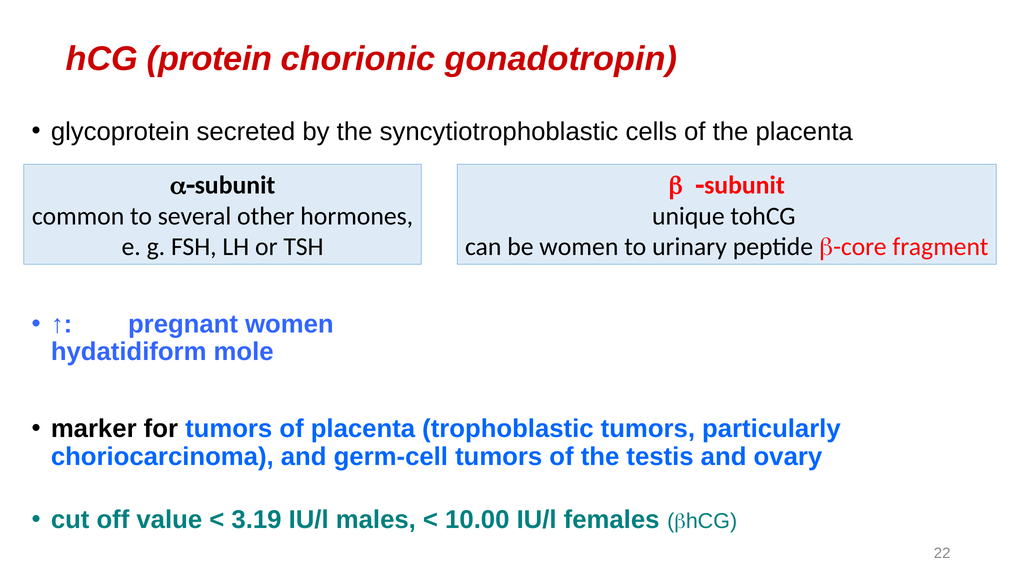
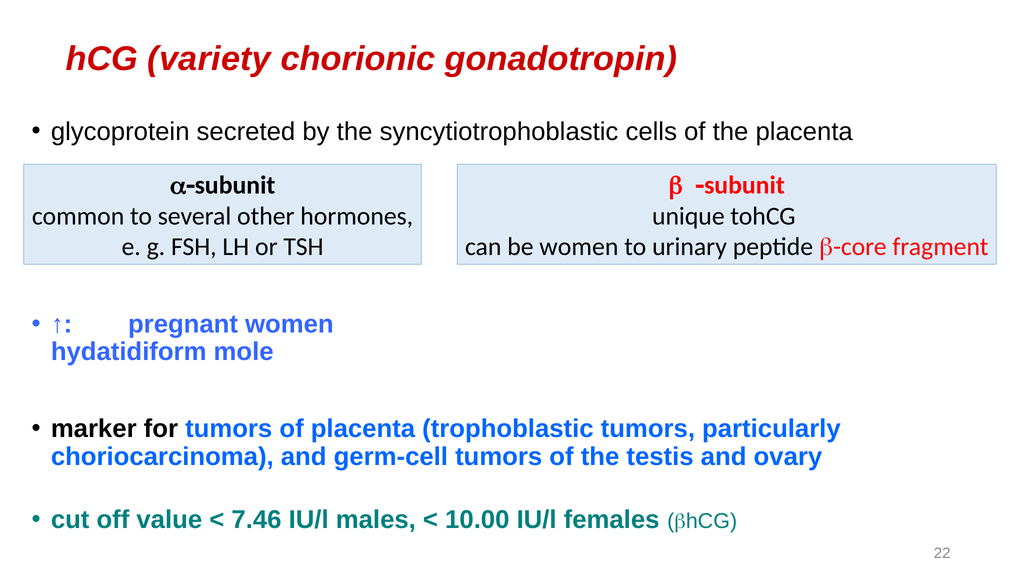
protein: protein -> variety
3.19: 3.19 -> 7.46
